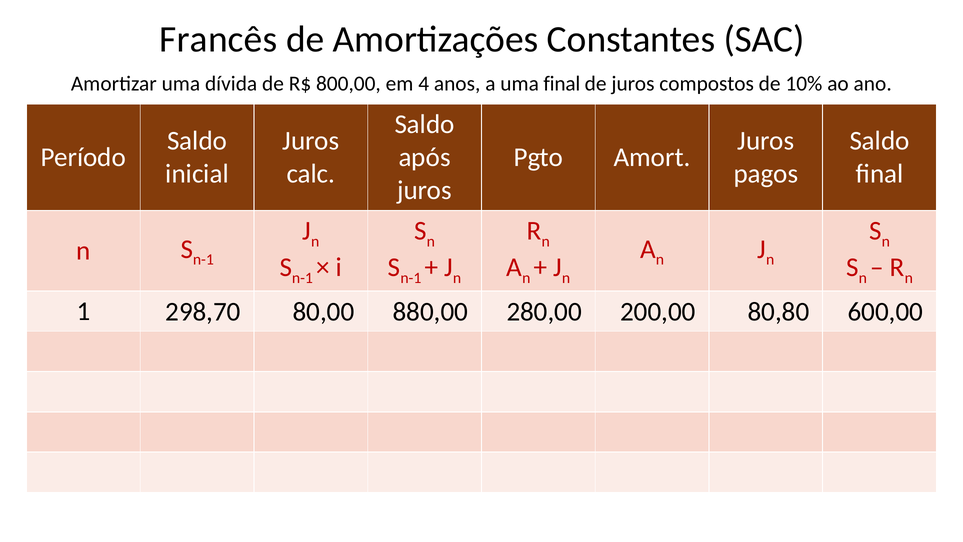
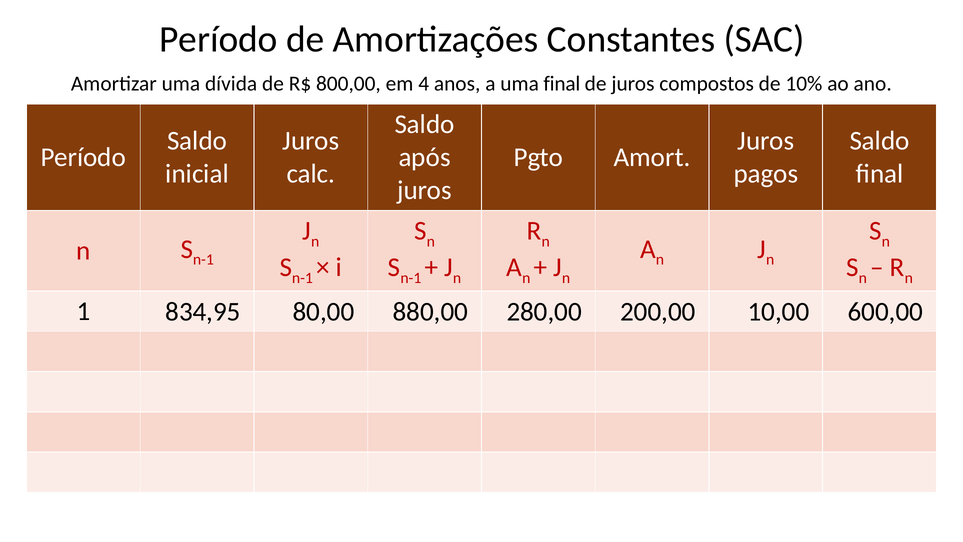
Francês at (218, 40): Francês -> Período
298,70: 298,70 -> 834,95
80,80: 80,80 -> 10,00
